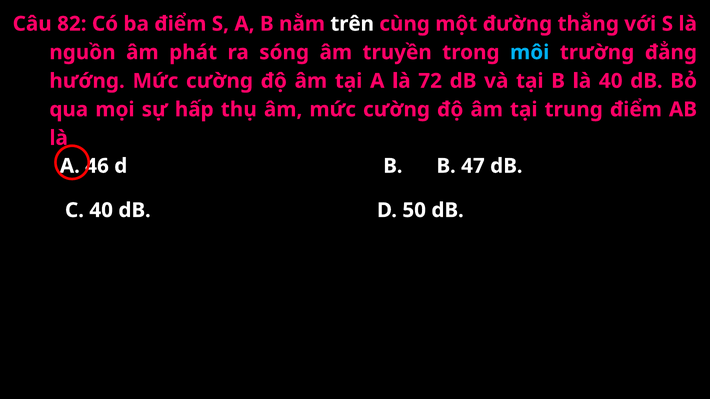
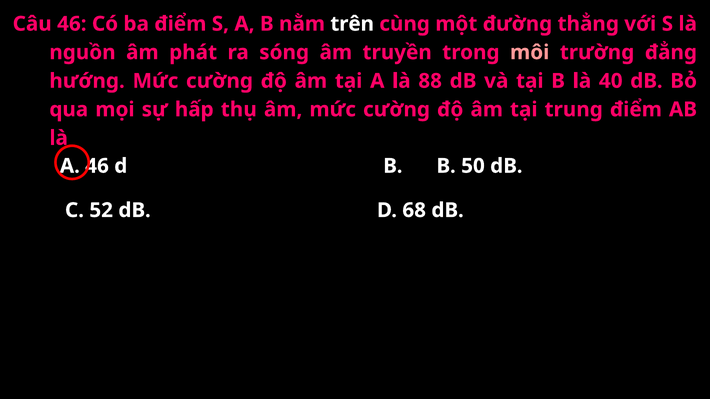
Câu 82: 82 -> 46
môi colour: light blue -> pink
72: 72 -> 88
47: 47 -> 50
C 40: 40 -> 52
50: 50 -> 68
